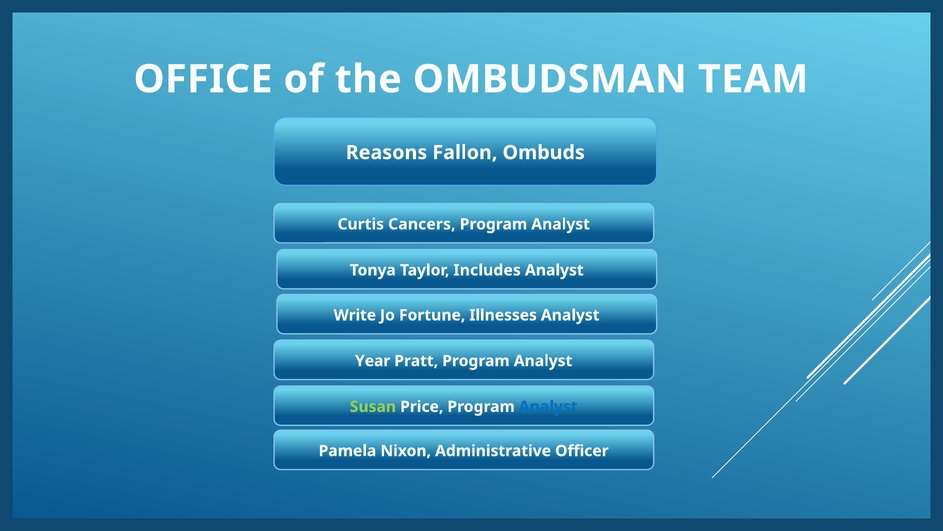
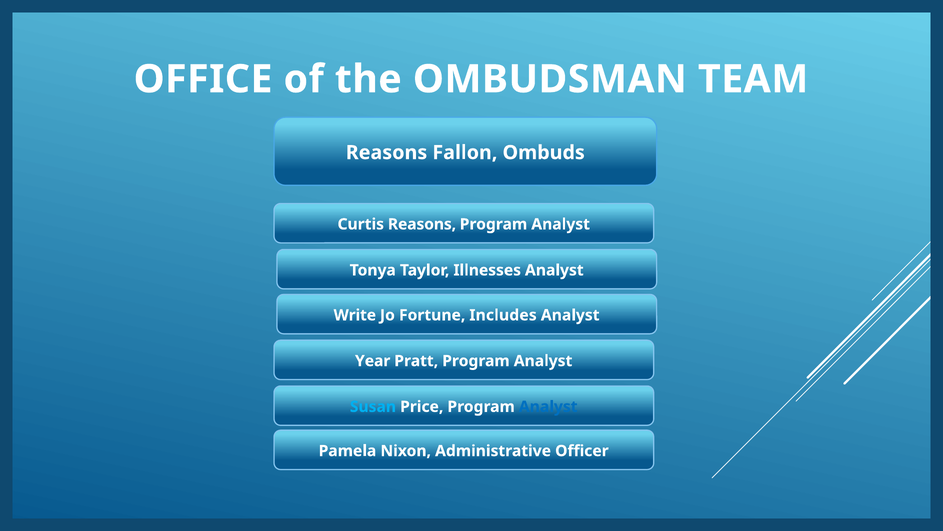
Curtis Cancers: Cancers -> Reasons
Includes: Includes -> Illnesses
Illnesses: Illnesses -> Includes
Susan colour: light green -> light blue
